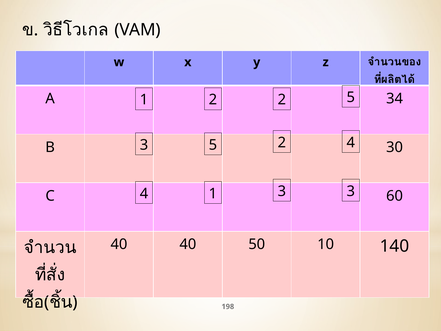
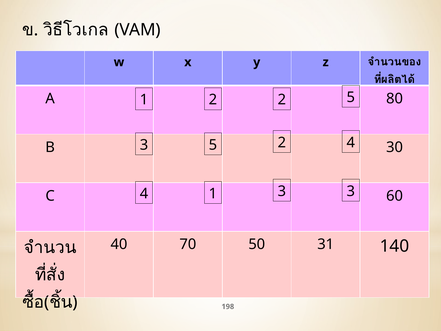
34: 34 -> 80
40 40: 40 -> 70
10: 10 -> 31
